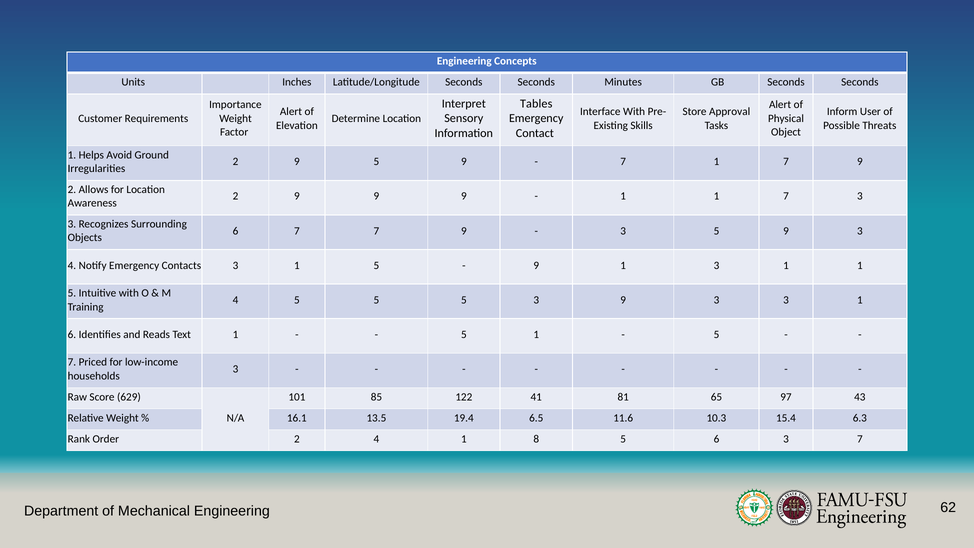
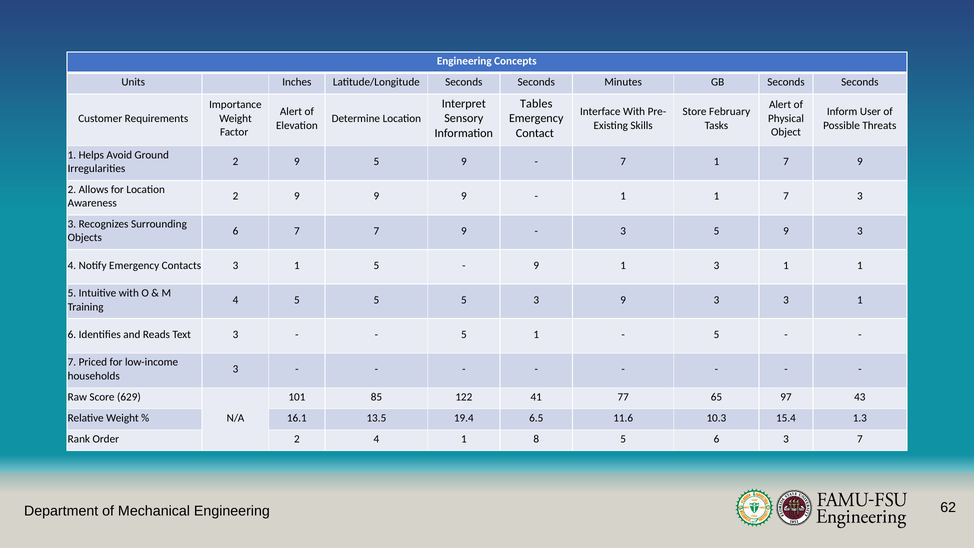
Approval: Approval -> February
Text 1: 1 -> 3
81: 81 -> 77
6.3: 6.3 -> 1.3
